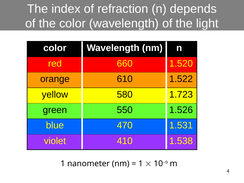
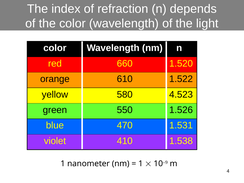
1.723: 1.723 -> 4.523
